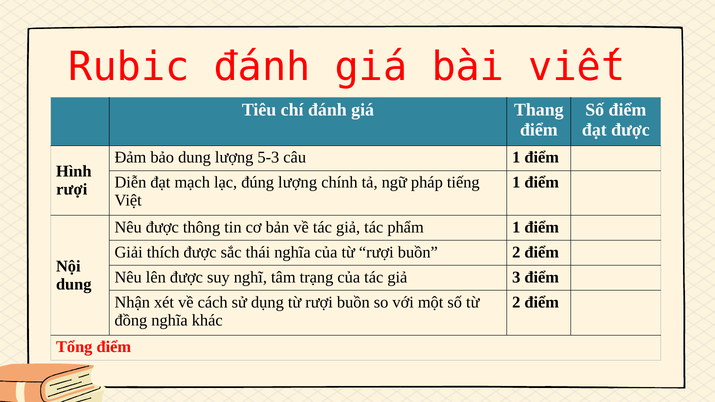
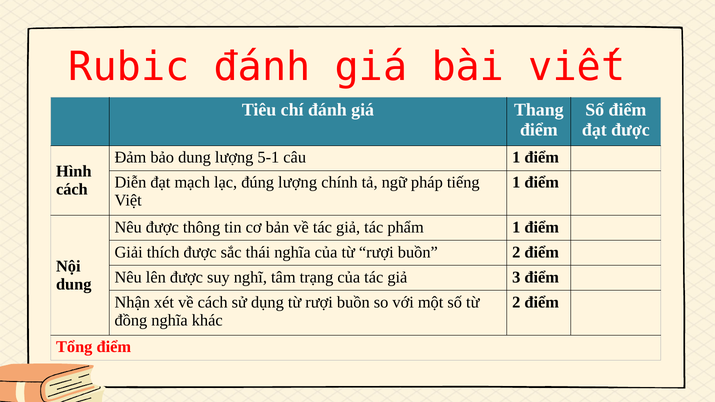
5-3: 5-3 -> 5-1
rượi at (72, 190): rượi -> cách
